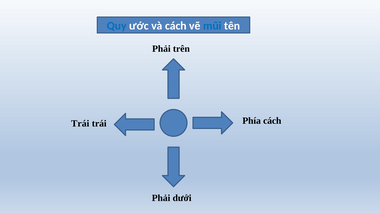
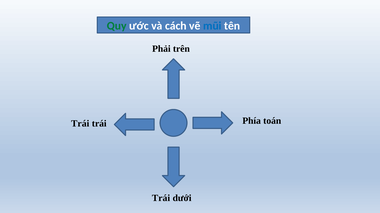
Quy colour: blue -> green
Phía cách: cách -> toán
Phải at (161, 199): Phải -> Trái
